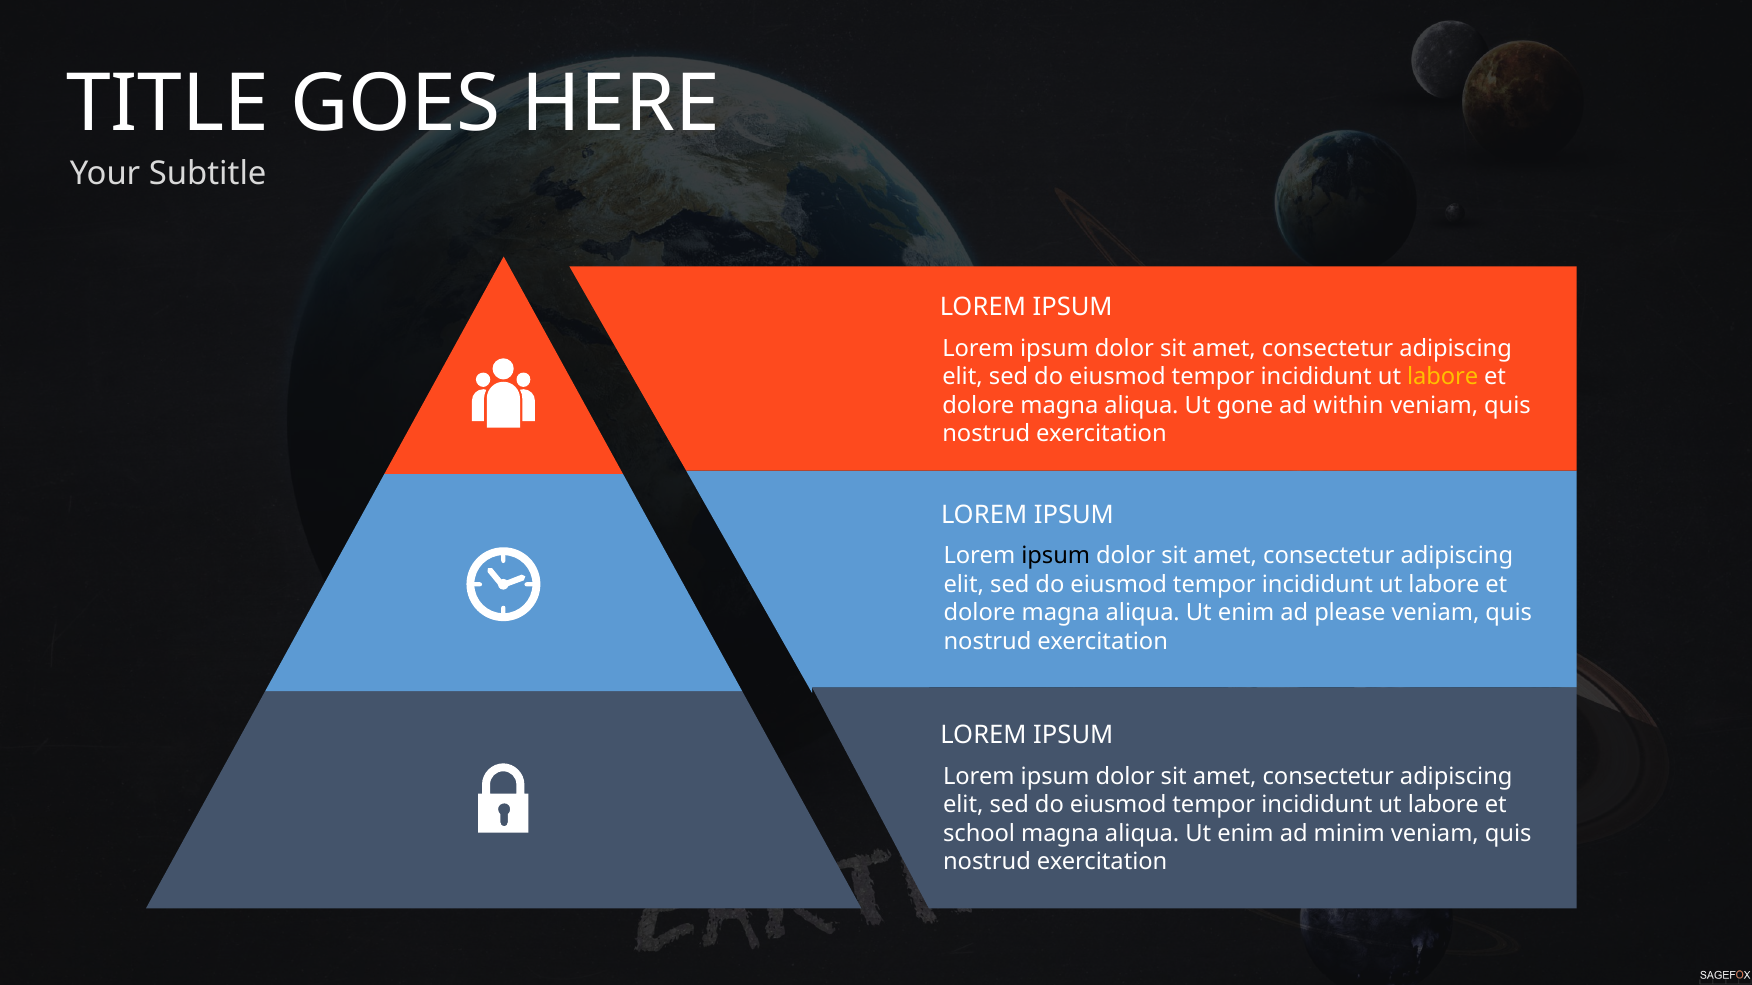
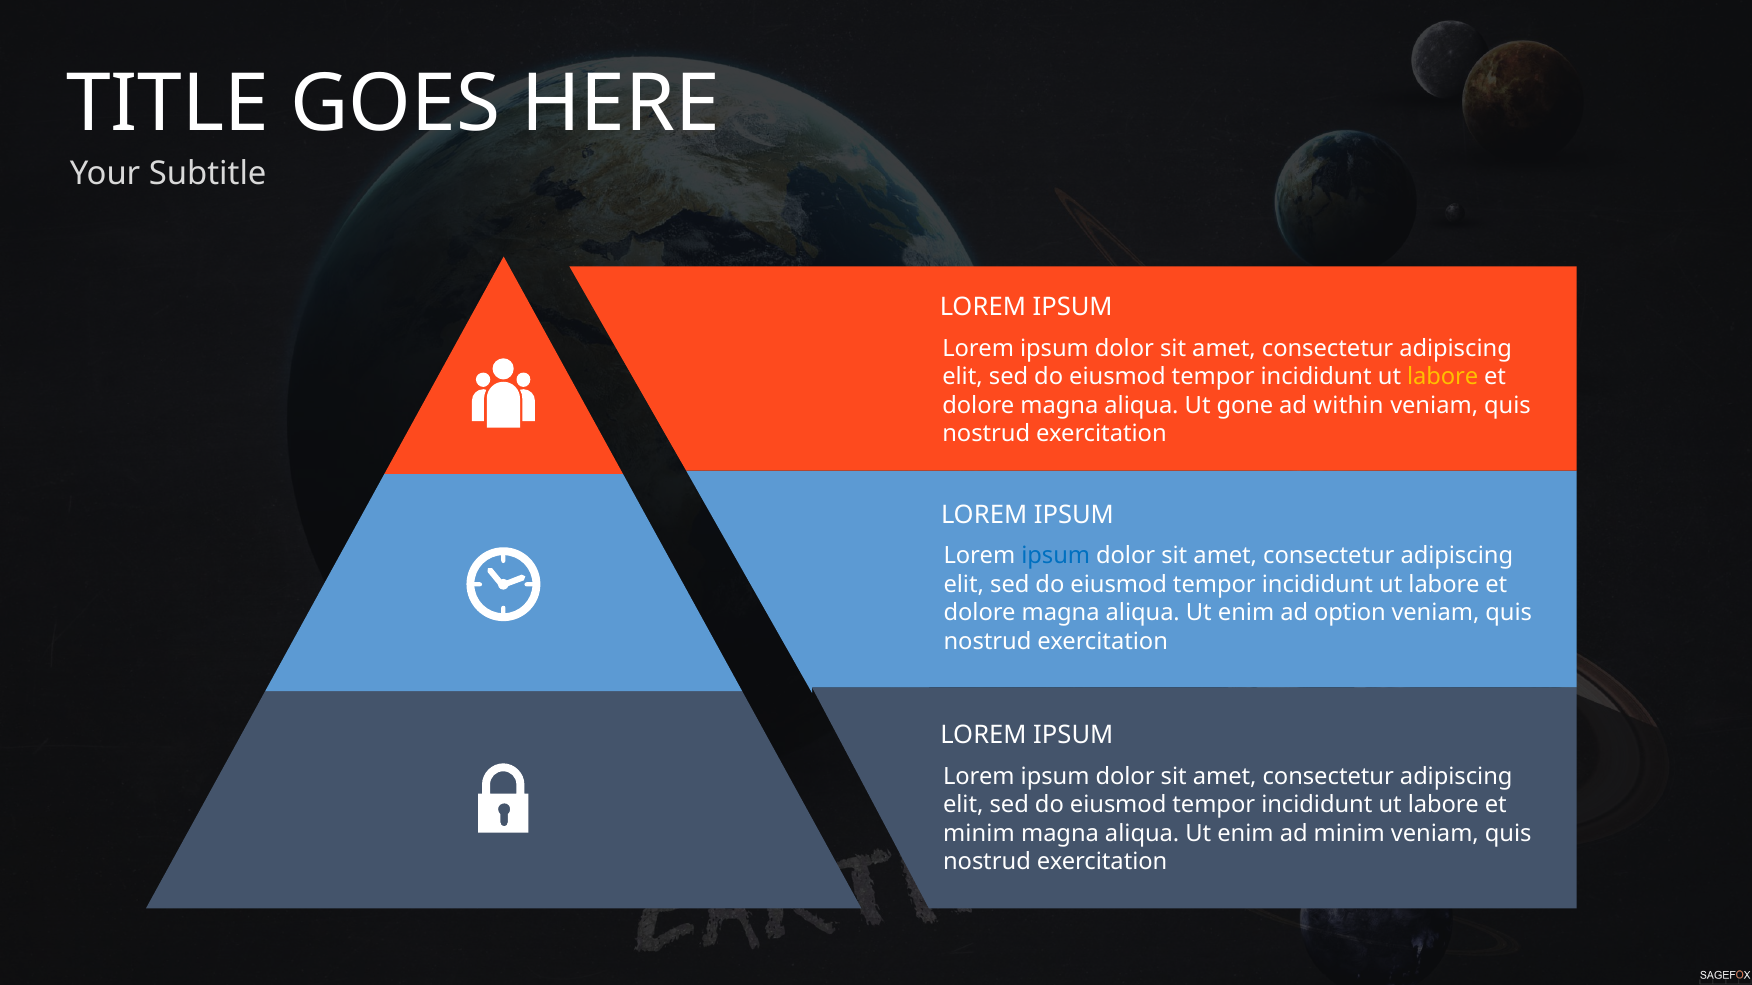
ipsum at (1056, 556) colour: black -> blue
please: please -> option
school at (979, 834): school -> minim
